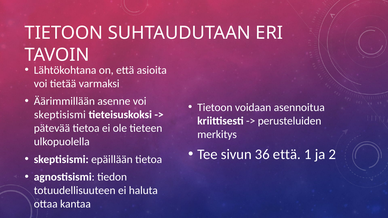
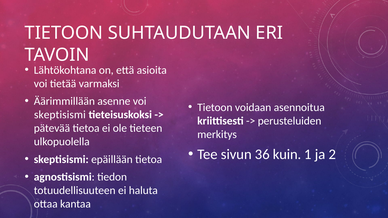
36 että: että -> kuin
